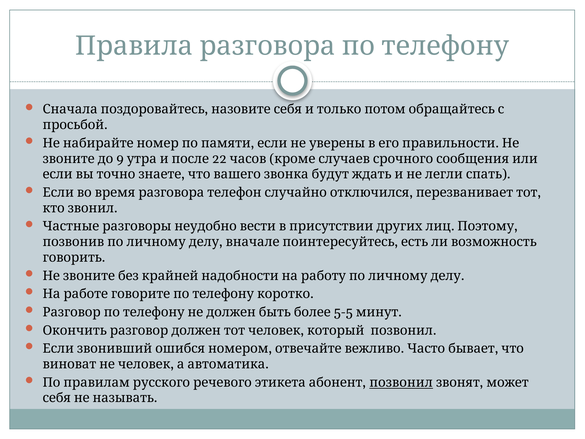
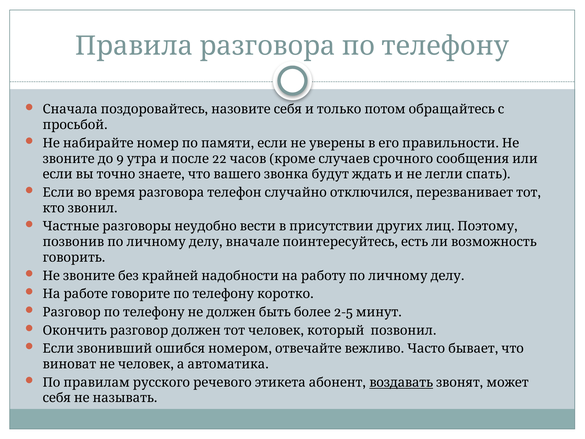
5-5: 5-5 -> 2-5
позвонил at (401, 382): позвонил -> воздавать
